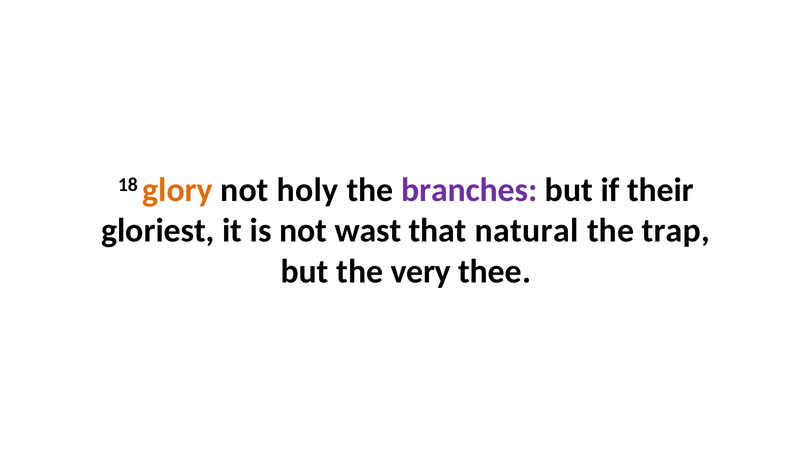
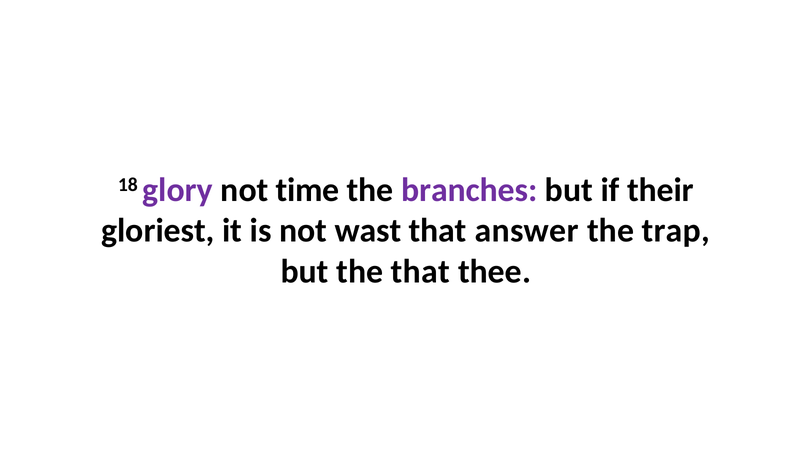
glory colour: orange -> purple
holy: holy -> time
natural: natural -> answer
the very: very -> that
